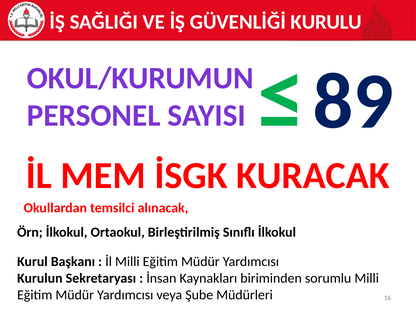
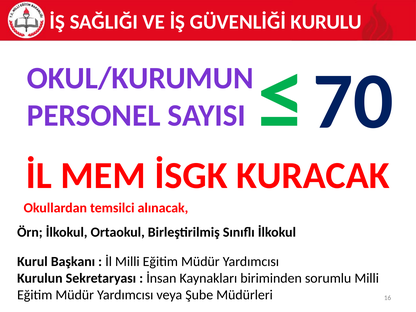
89: 89 -> 70
